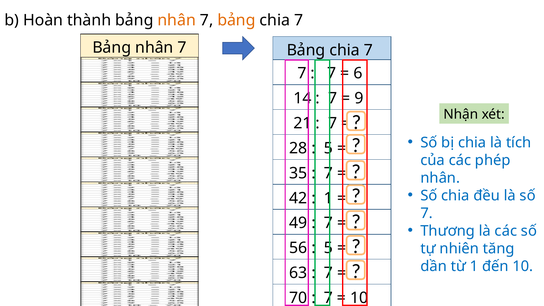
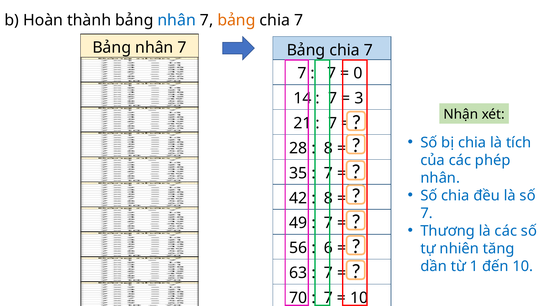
nhân at (177, 20) colour: orange -> blue
6 at (358, 73): 6 -> 0
9 at (359, 98): 9 -> 3
5 at (328, 148): 5 -> 8
1 at (328, 198): 1 -> 8
5 at (328, 248): 5 -> 6
